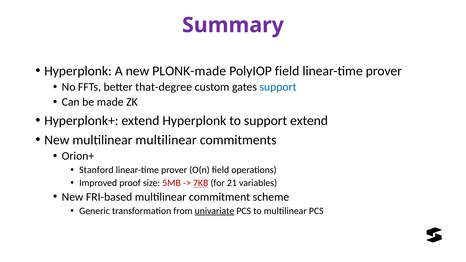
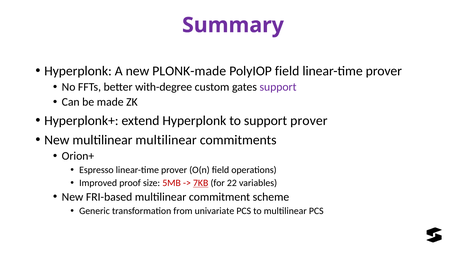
that-degree: that-degree -> with-degree
support at (278, 87) colour: blue -> purple
support extend: extend -> prover
Stanford: Stanford -> Espresso
21: 21 -> 22
univariate underline: present -> none
